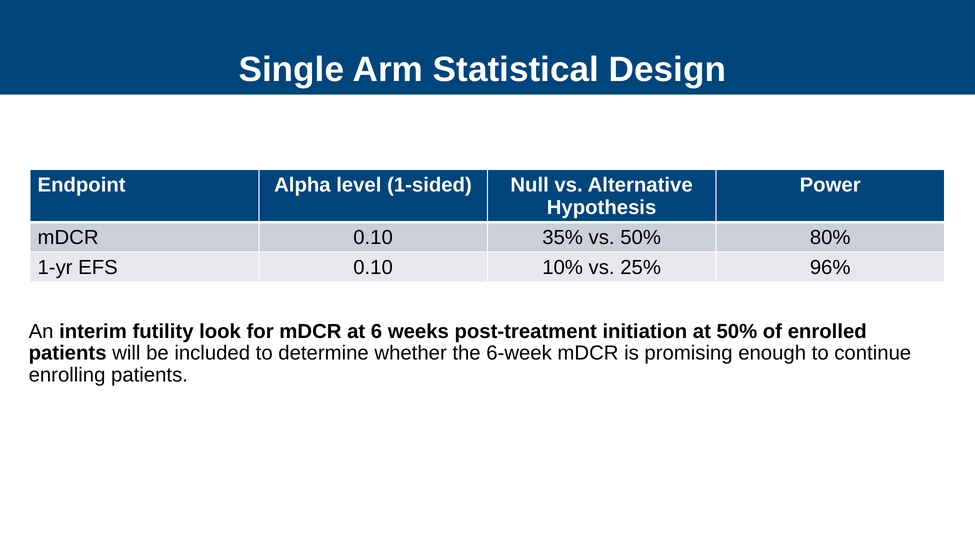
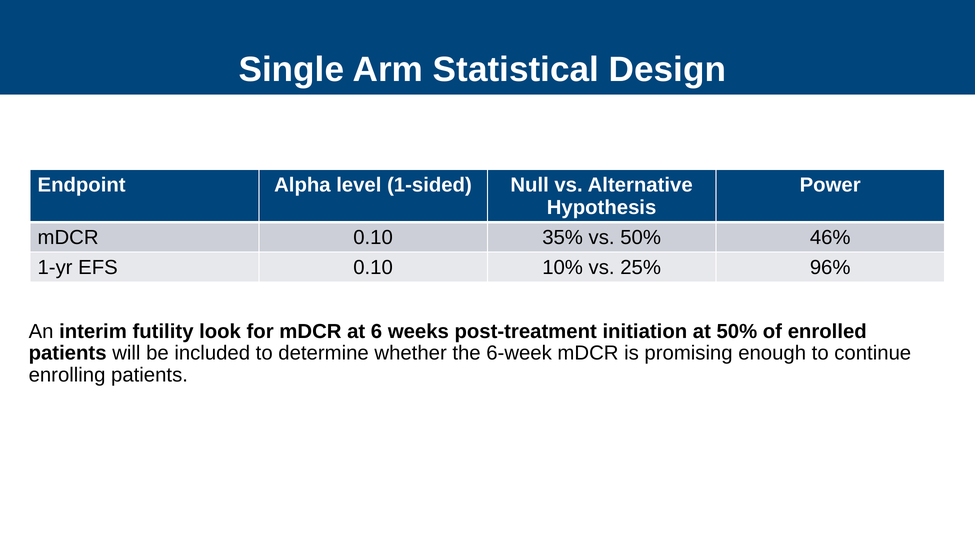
80%: 80% -> 46%
